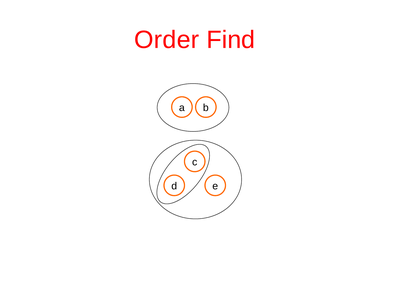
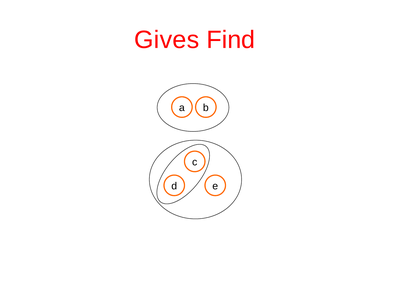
Order: Order -> Gives
